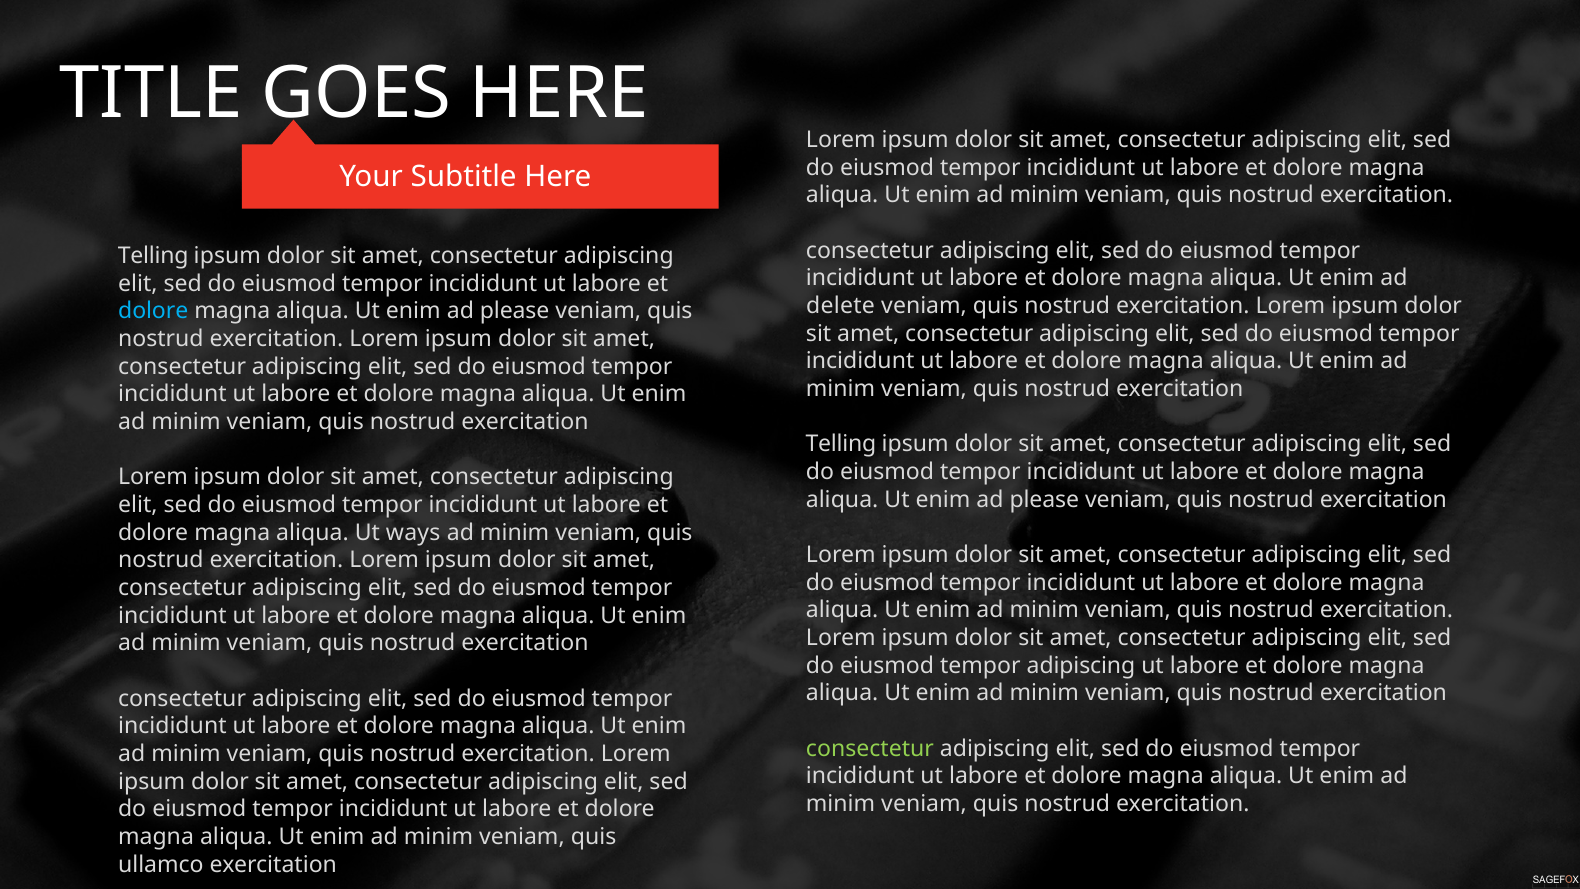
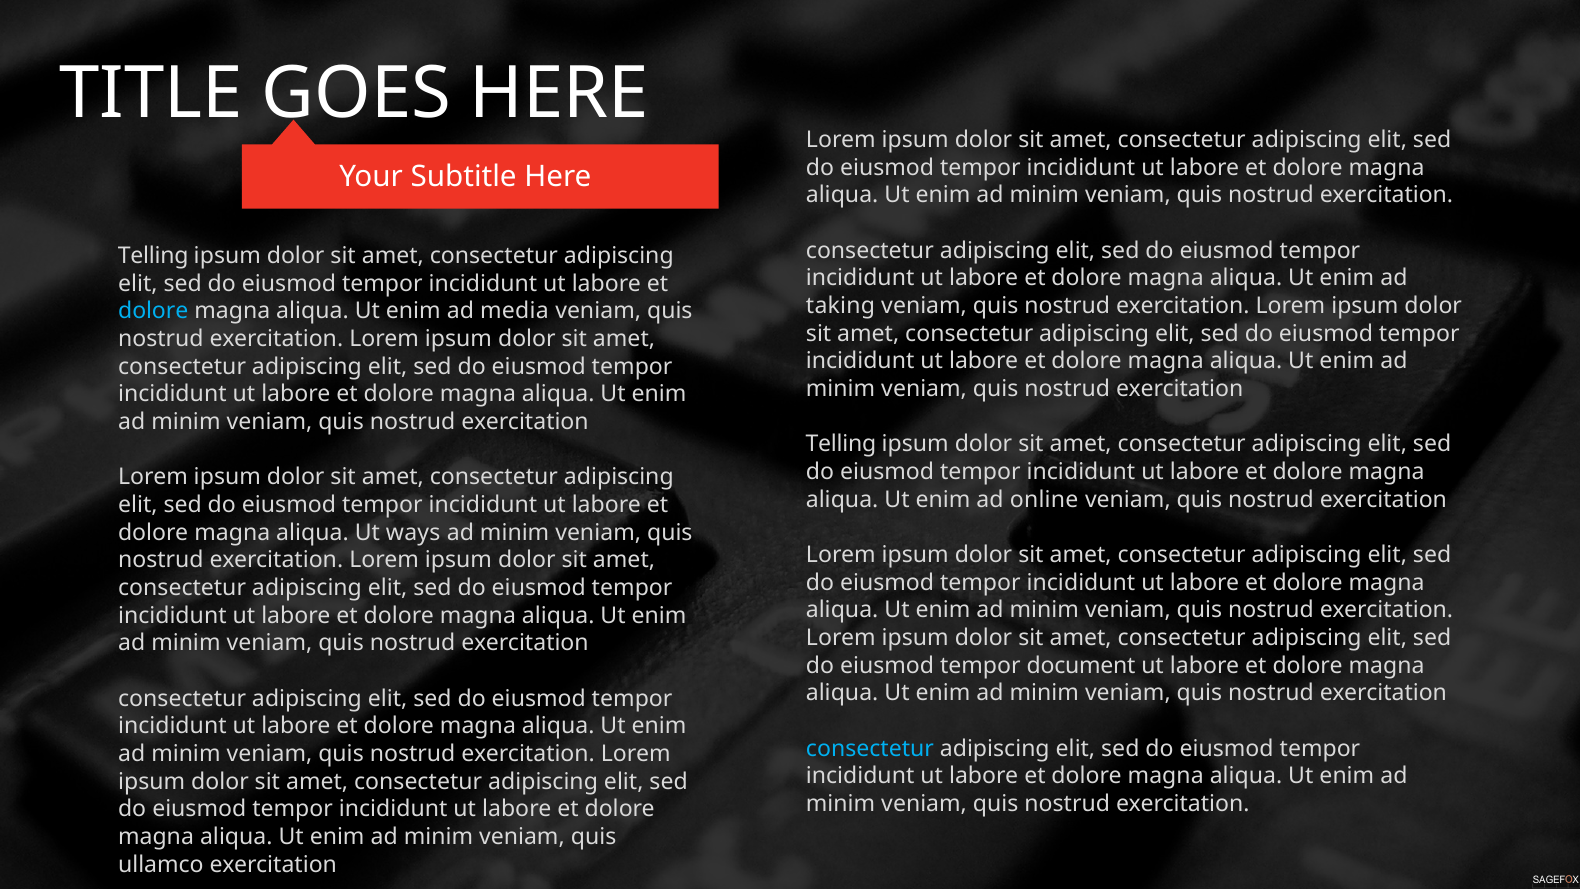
delete: delete -> taking
please at (515, 311): please -> media
please at (1044, 500): please -> online
tempor adipiscing: adipiscing -> document
consectetur at (870, 749) colour: light green -> light blue
